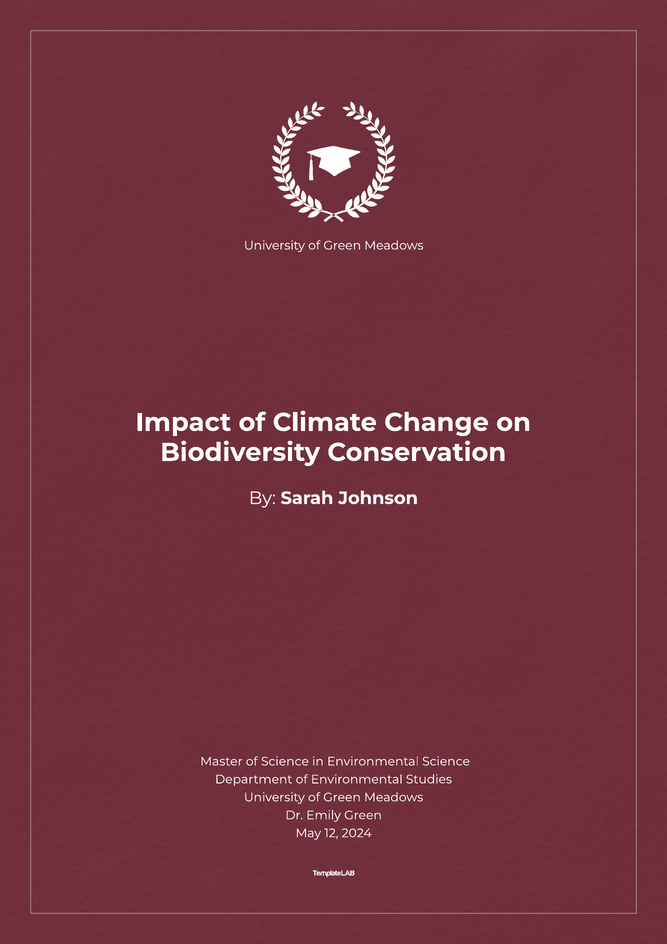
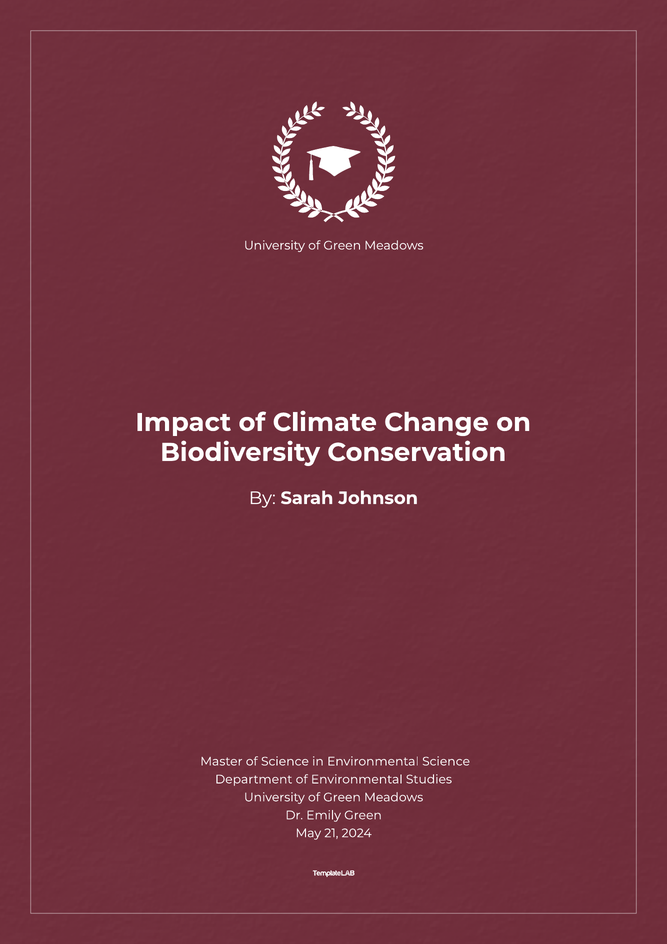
12: 12 -> 21
